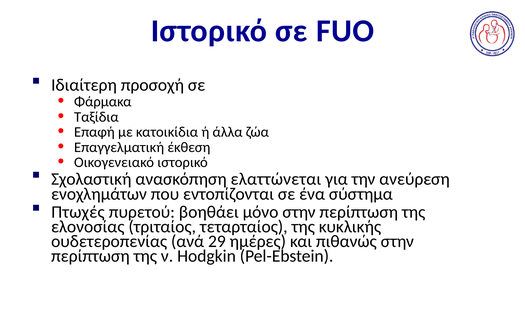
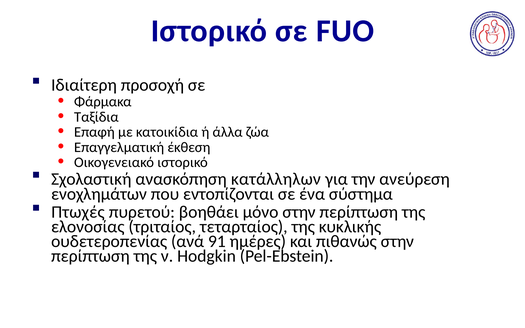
ελαττώνεται: ελαττώνεται -> κατάλληλων
29: 29 -> 91
